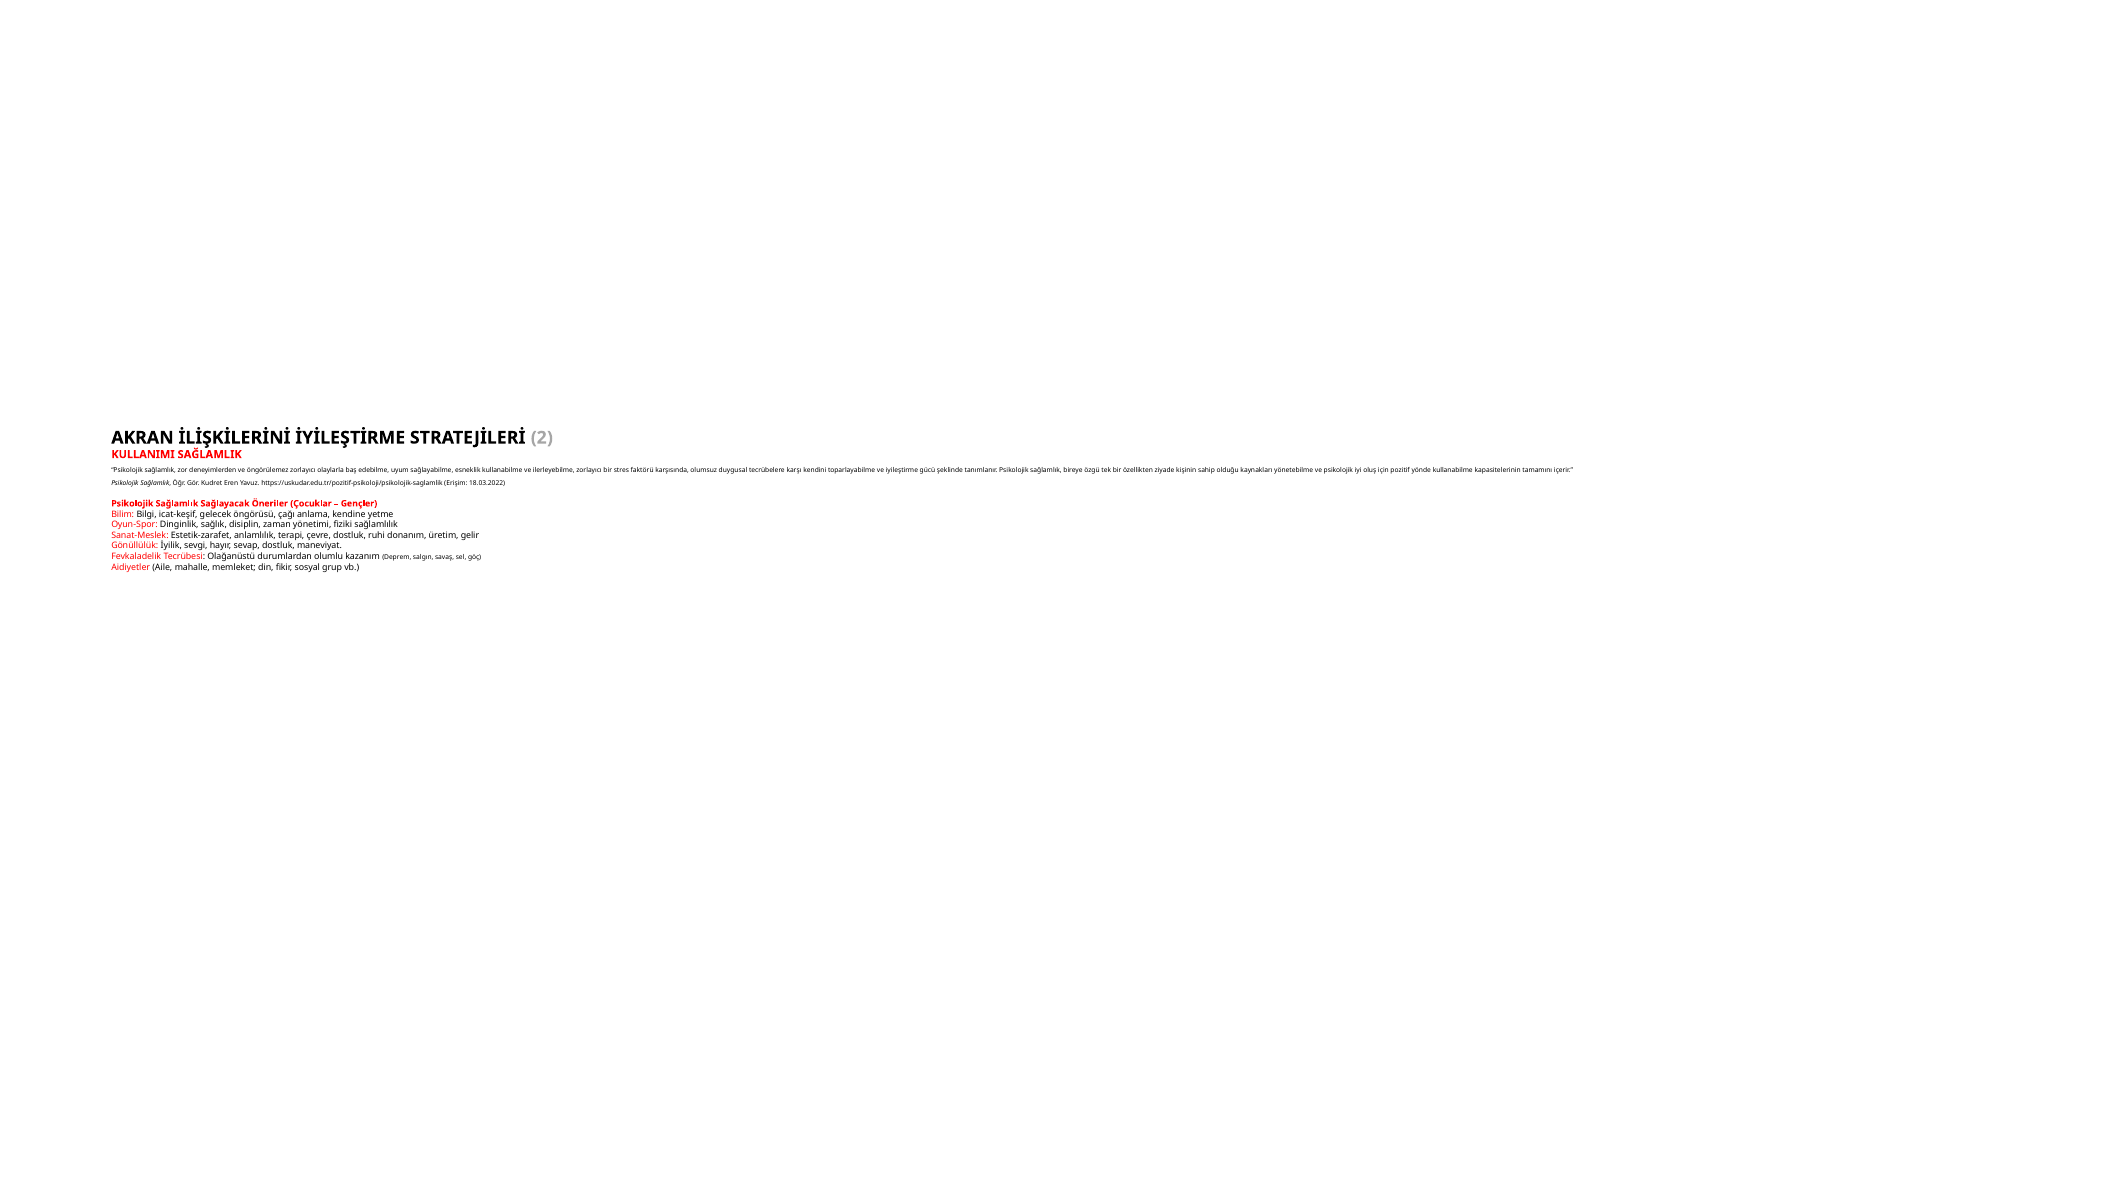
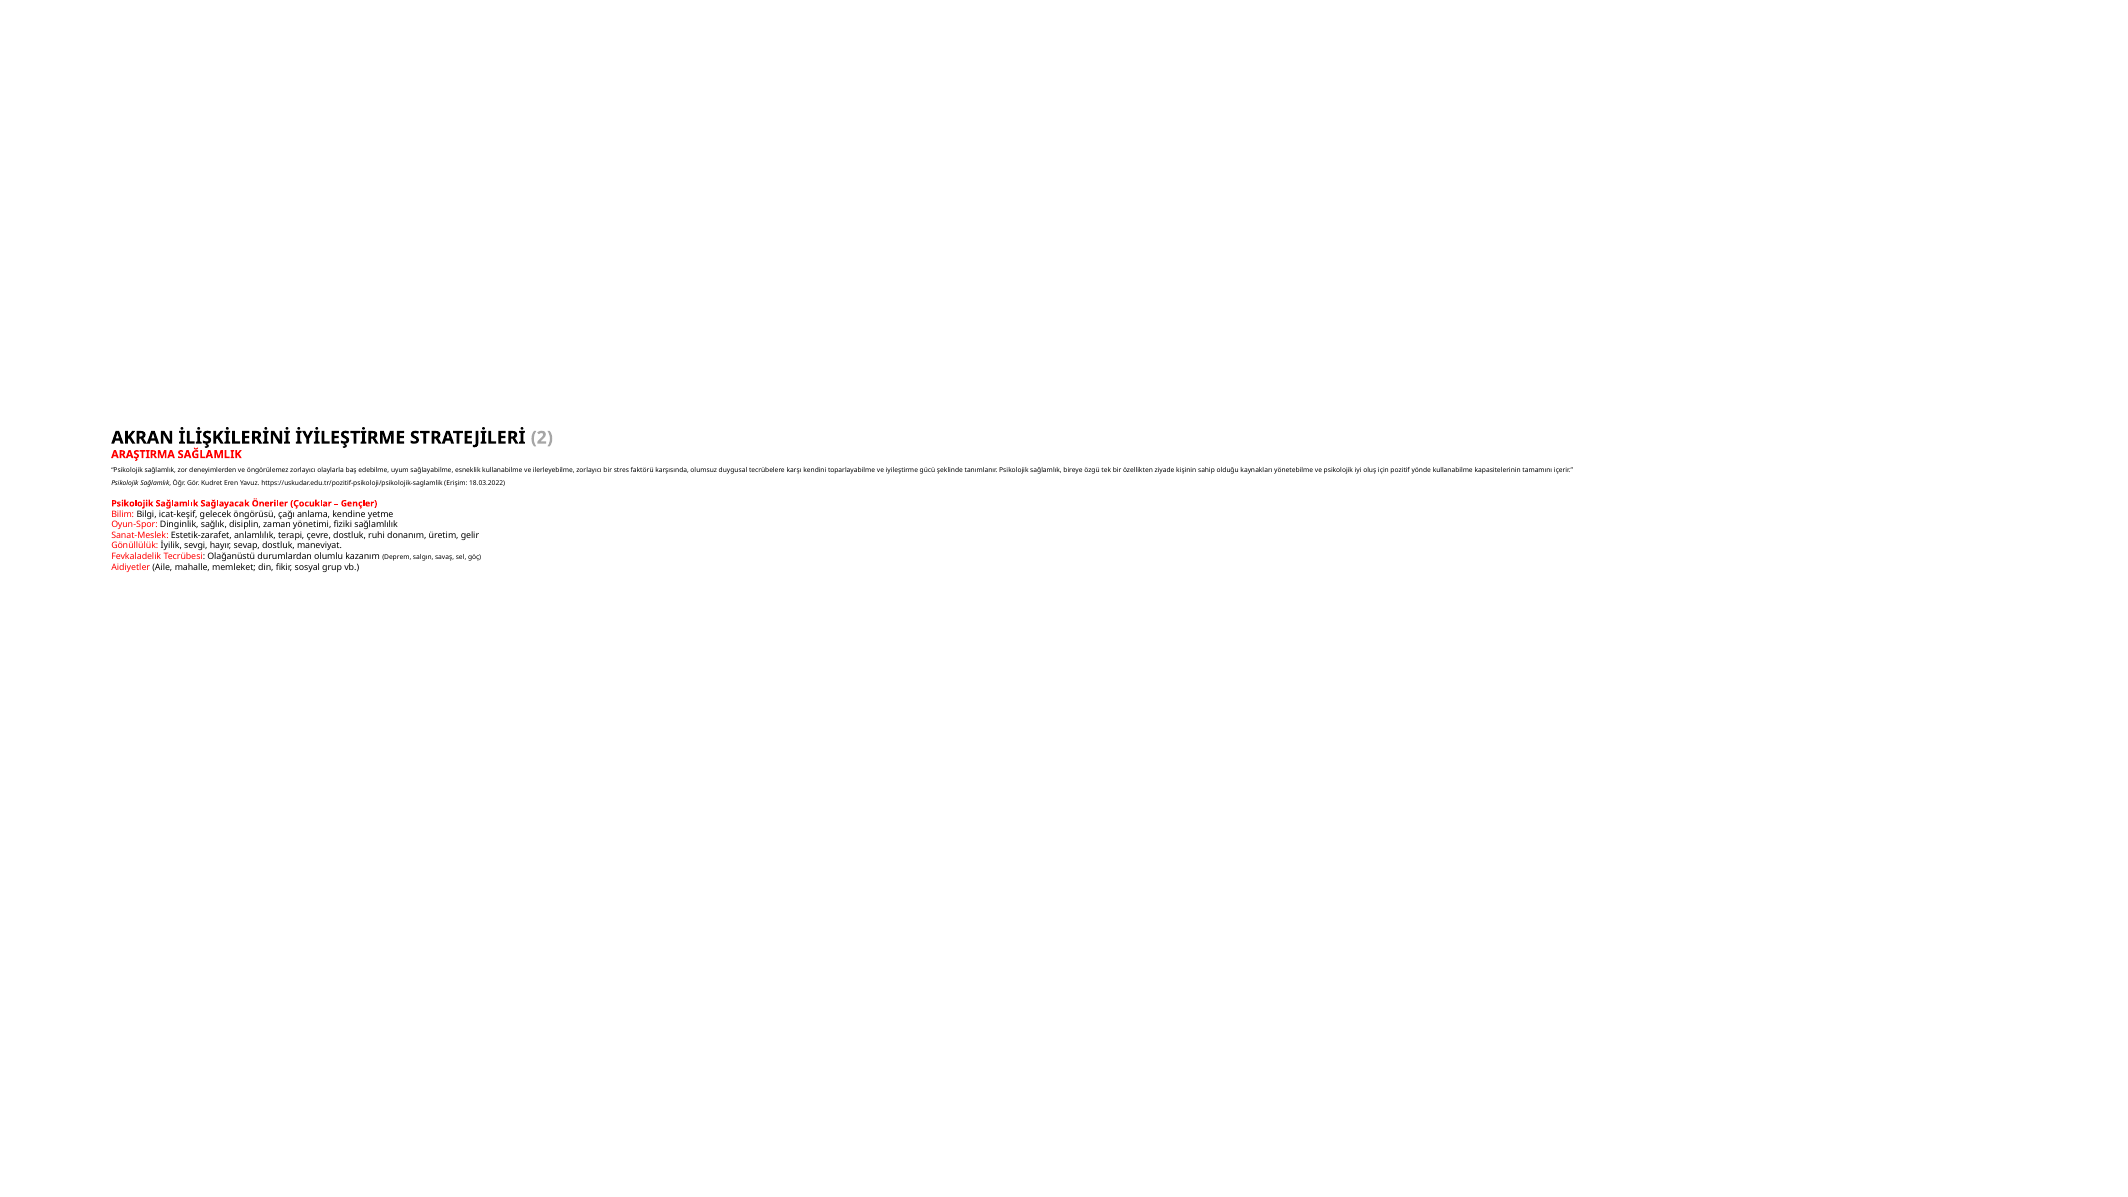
KULLANIMI: KULLANIMI -> ARAŞTIRMA
